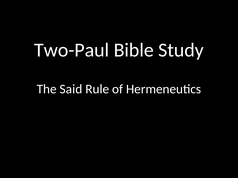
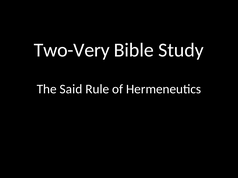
Two-Paul: Two-Paul -> Two-Very
